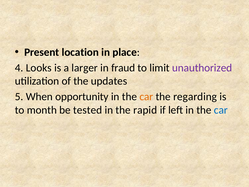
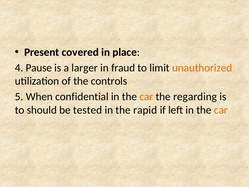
location: location -> covered
Looks: Looks -> Pause
unauthorized colour: purple -> orange
updates: updates -> controls
opportunity: opportunity -> confidential
month: month -> should
car at (221, 110) colour: blue -> orange
